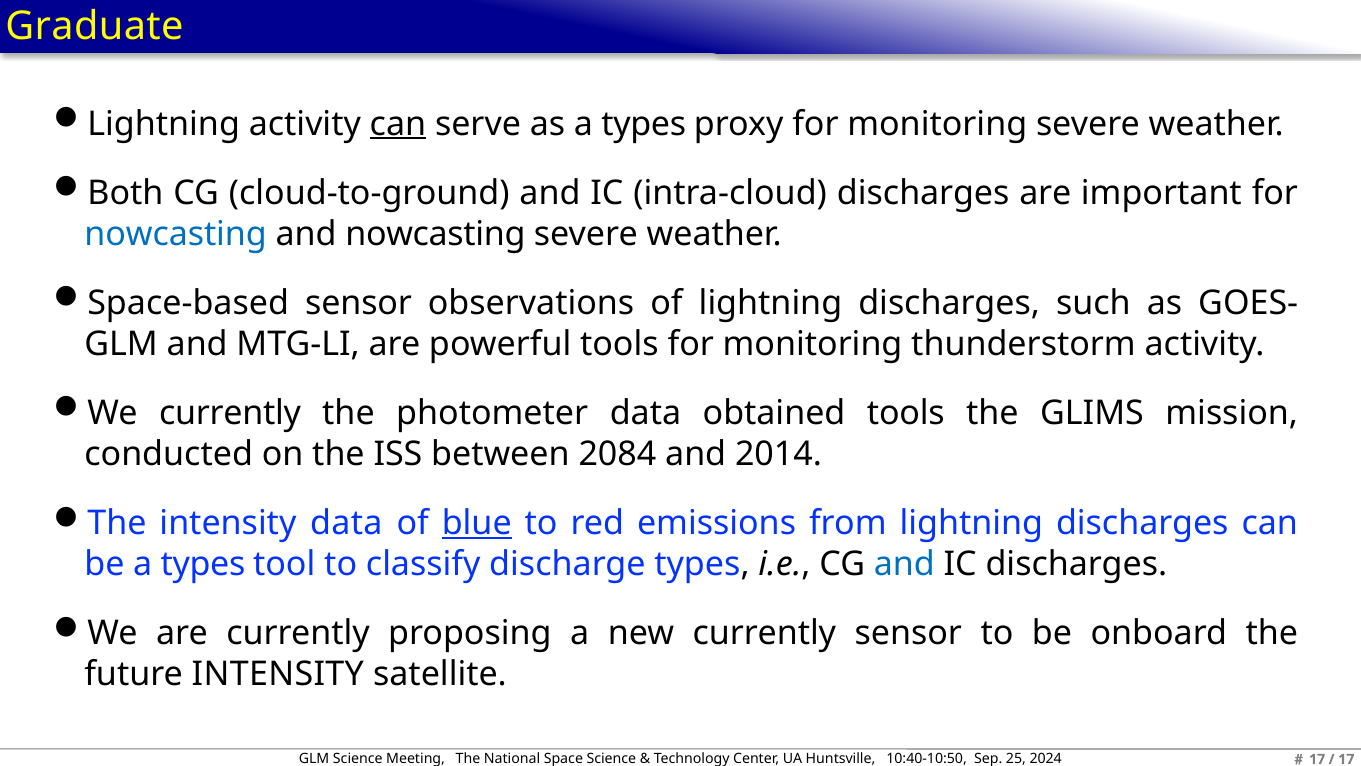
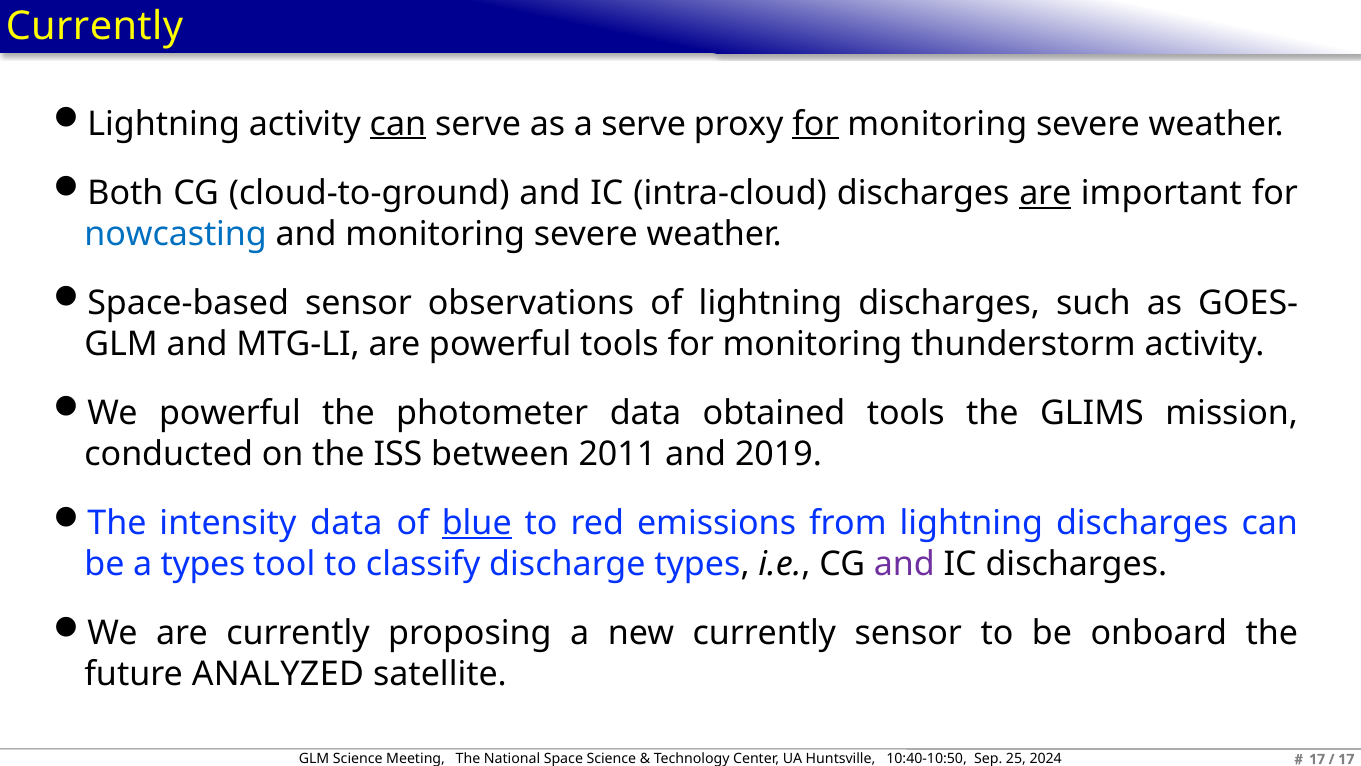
Graduate at (94, 26): Graduate -> Currently
as a types: types -> serve
for at (815, 124) underline: none -> present
are at (1045, 193) underline: none -> present
and nowcasting: nowcasting -> monitoring
We currently: currently -> powerful
2084: 2084 -> 2011
2014: 2014 -> 2019
and at (904, 564) colour: blue -> purple
future INTENSITY: INTENSITY -> ANALYZED
